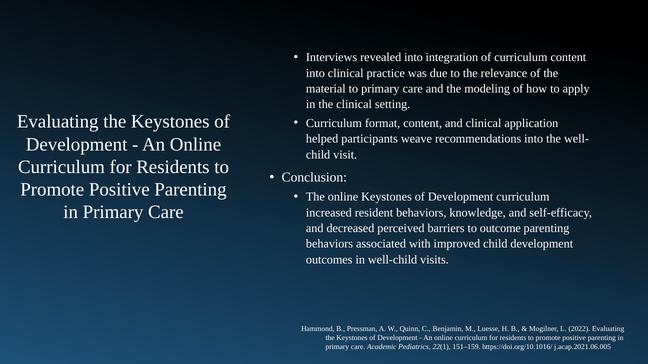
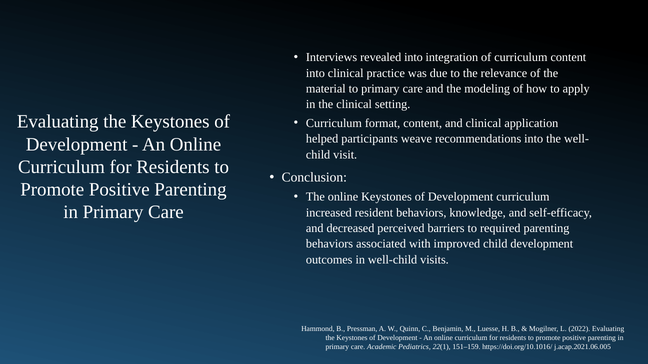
outcome: outcome -> required
